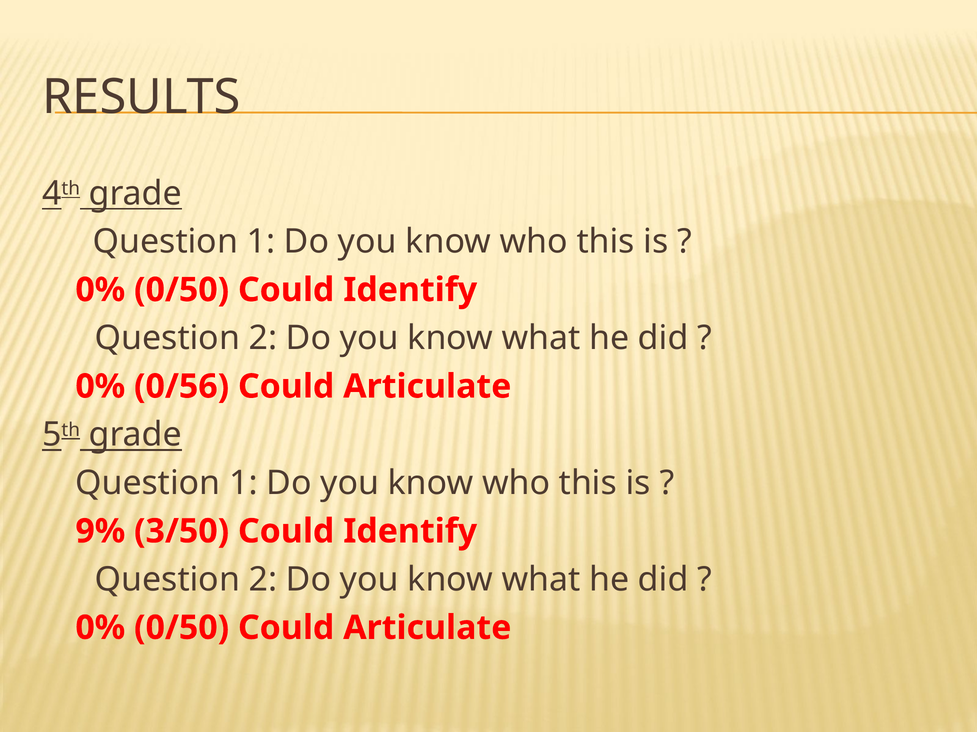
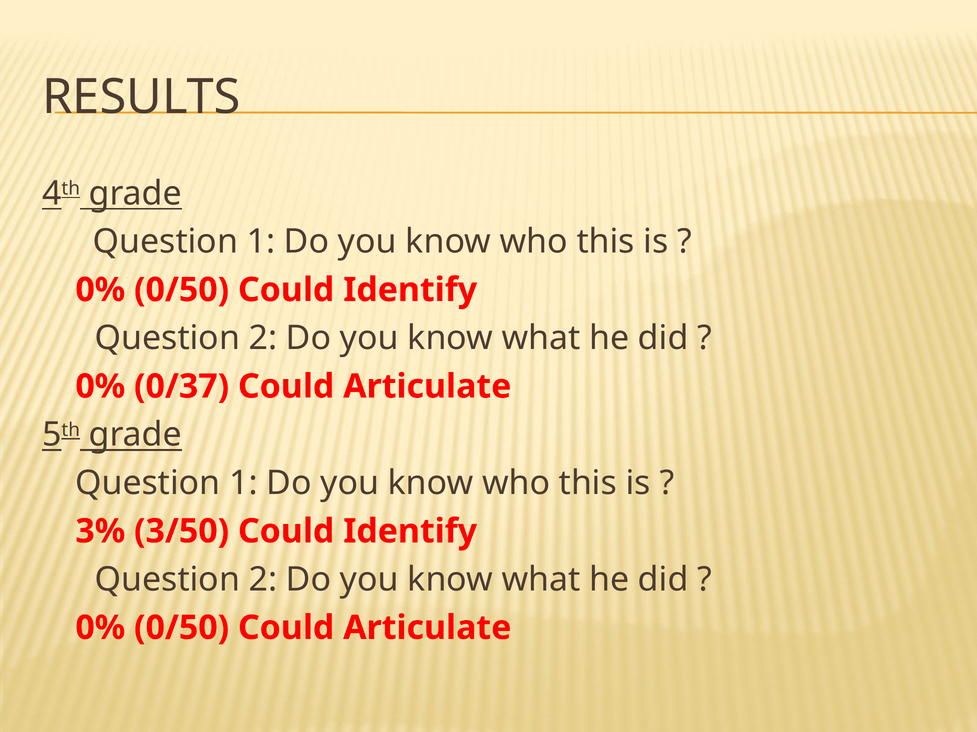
0/56: 0/56 -> 0/37
9%: 9% -> 3%
